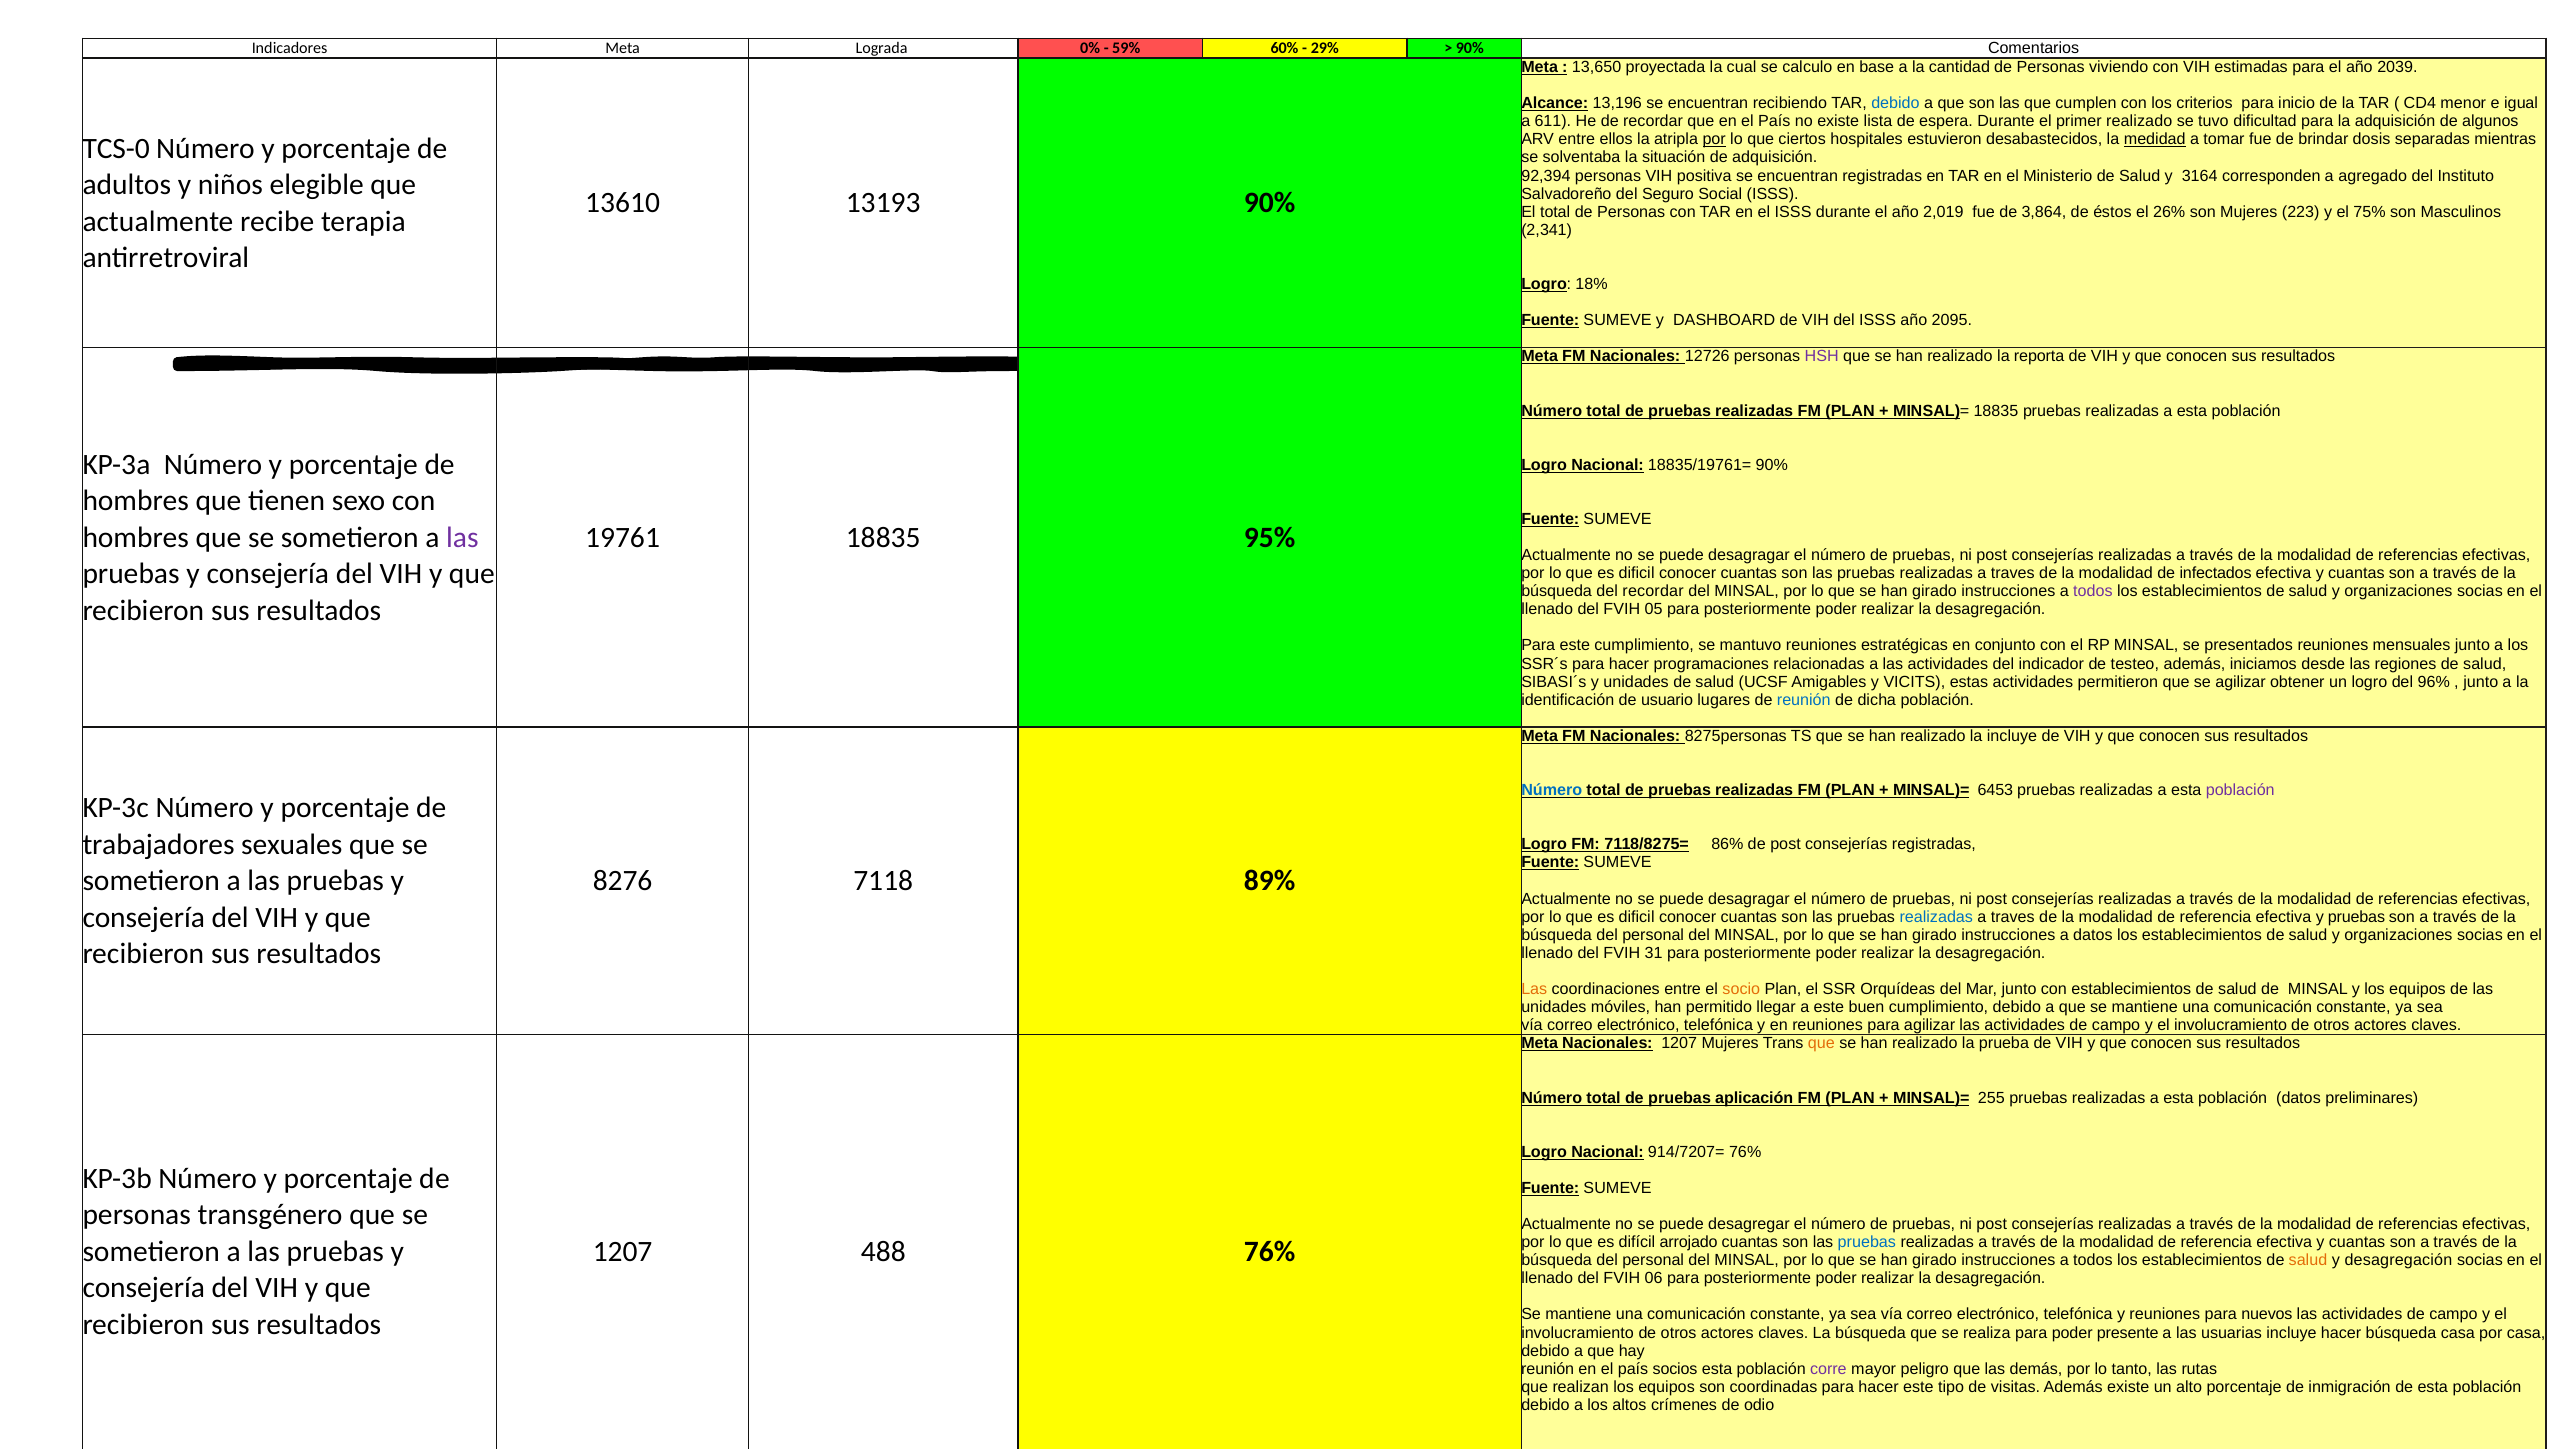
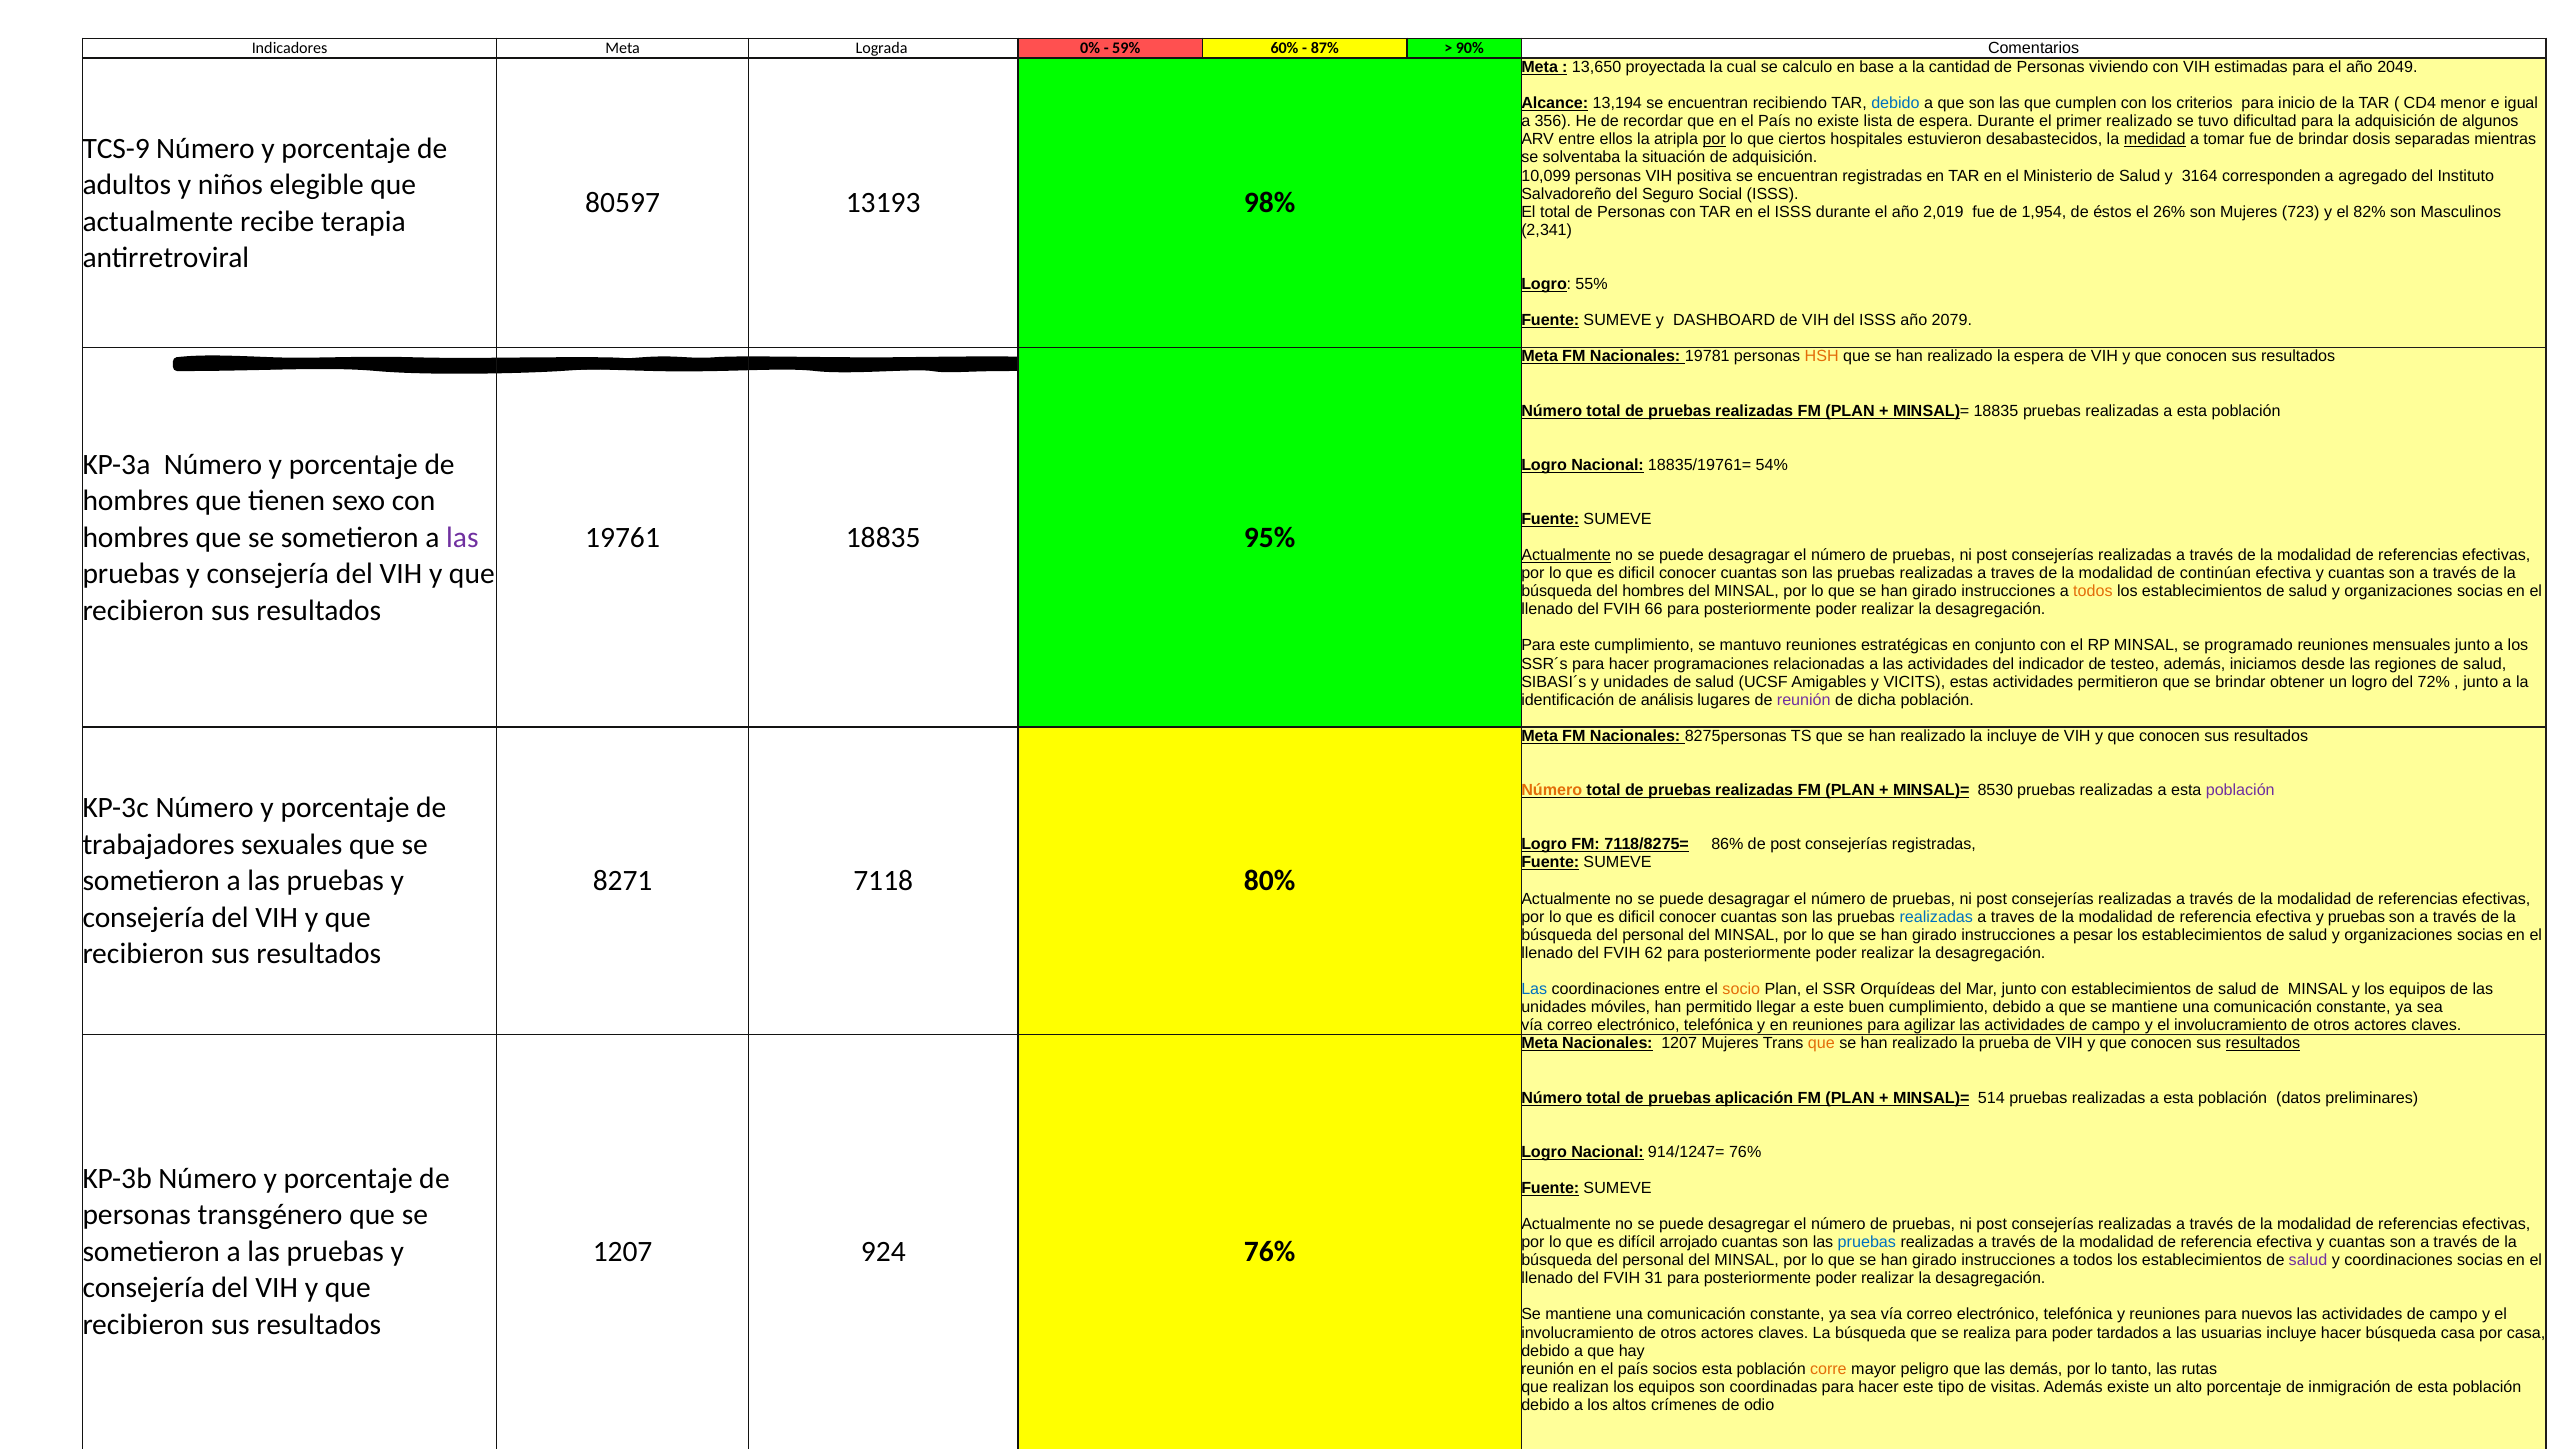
29%: 29% -> 87%
2039: 2039 -> 2049
13,196: 13,196 -> 13,194
611: 611 -> 356
TCS-0: TCS-0 -> TCS-9
92,394: 92,394 -> 10,099
13610: 13610 -> 80597
13193 90%: 90% -> 98%
3,864: 3,864 -> 1,954
223: 223 -> 723
75%: 75% -> 82%
18%: 18% -> 55%
2095: 2095 -> 2079
12726: 12726 -> 19781
HSH colour: purple -> orange
la reporta: reporta -> espera
18835/19761= 90%: 90% -> 54%
Actualmente at (1566, 555) underline: none -> present
infectados: infectados -> continúan
del recordar: recordar -> hombres
todos at (2093, 591) colour: purple -> orange
05: 05 -> 66
presentados: presentados -> programado
se agilizar: agilizar -> brindar
96%: 96% -> 72%
usuario: usuario -> análisis
reunión at (1804, 700) colour: blue -> purple
Número at (1552, 790) colour: blue -> orange
6453: 6453 -> 8530
8276: 8276 -> 8271
89%: 89% -> 80%
a datos: datos -> pesar
31: 31 -> 62
Las at (1534, 989) colour: orange -> blue
resultados at (2263, 1044) underline: none -> present
255: 255 -> 514
914/7207=: 914/7207= -> 914/1247=
488: 488 -> 924
salud at (2308, 1260) colour: orange -> purple
y desagregación: desagregación -> coordinaciones
06: 06 -> 31
presente: presente -> tardados
corre colour: purple -> orange
